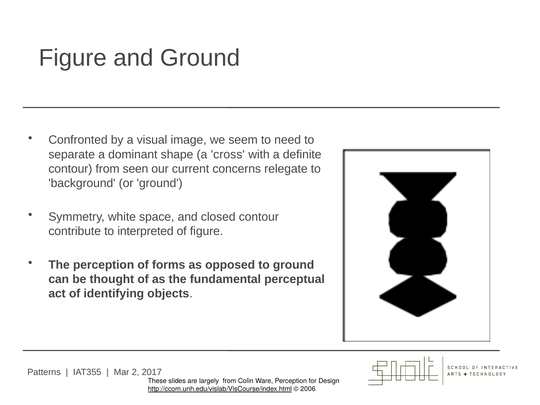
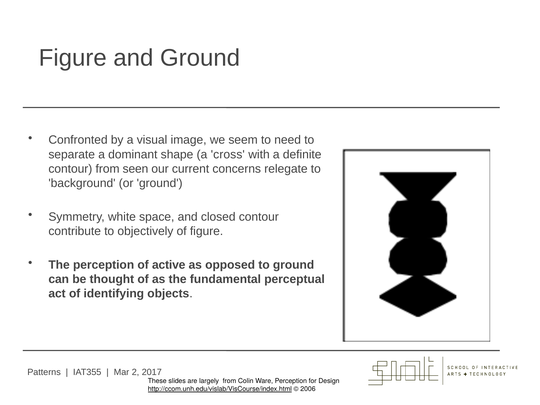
interpreted: interpreted -> objectively
forms: forms -> active
